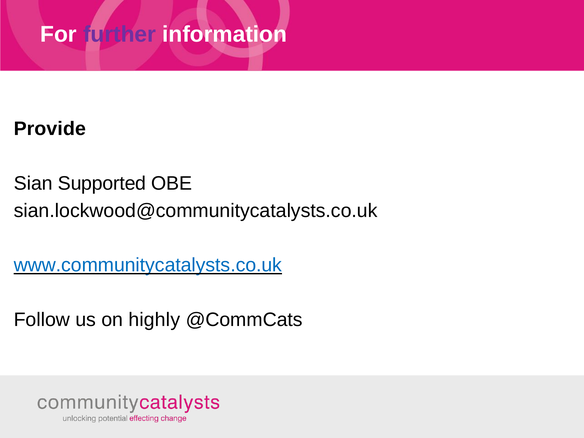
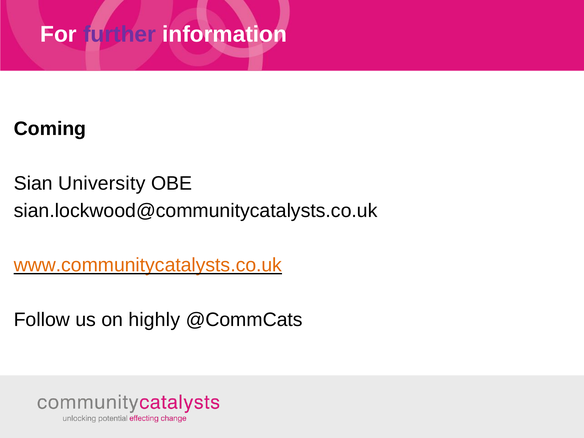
Provide: Provide -> Coming
Supported: Supported -> University
www.communitycatalysts.co.uk colour: blue -> orange
